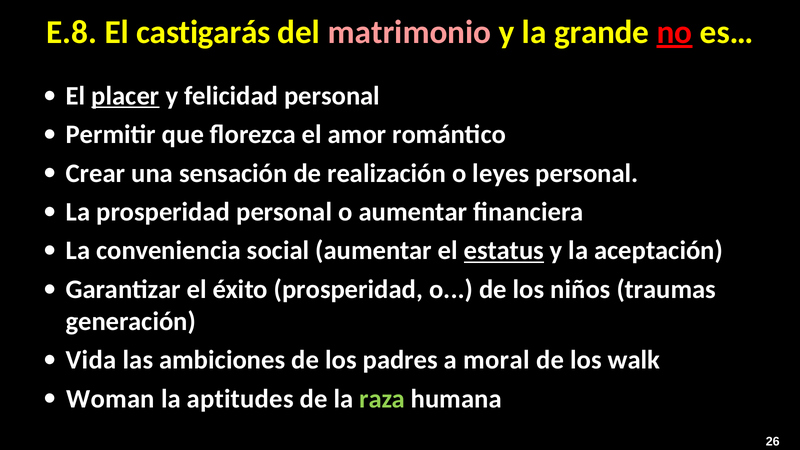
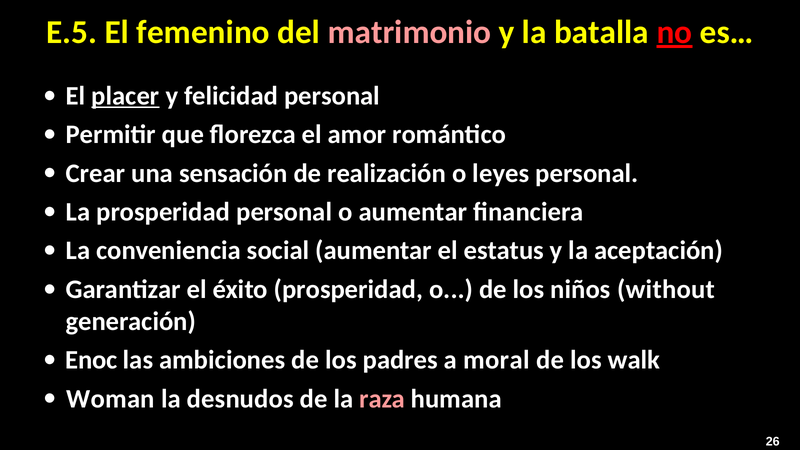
E.8: E.8 -> E.5
castigarás: castigarás -> femenino
grande: grande -> batalla
estatus underline: present -> none
traumas: traumas -> without
Vida: Vida -> Enoc
aptitudes: aptitudes -> desnudos
raza colour: light green -> pink
